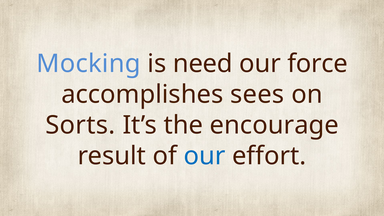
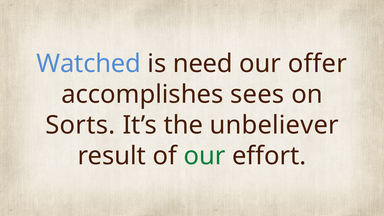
Mocking: Mocking -> Watched
force: force -> offer
encourage: encourage -> unbeliever
our at (204, 156) colour: blue -> green
